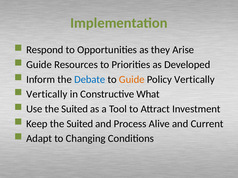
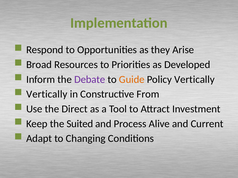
Guide at (39, 65): Guide -> Broad
Debate colour: blue -> purple
What: What -> From
Use the Suited: Suited -> Direct
